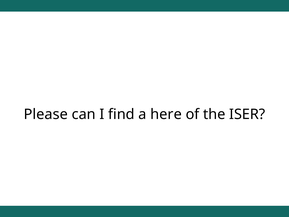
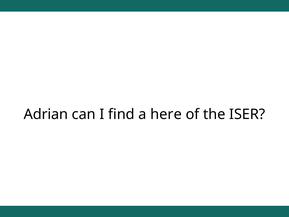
Please: Please -> Adrian
